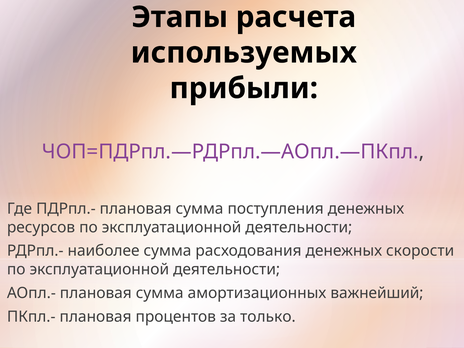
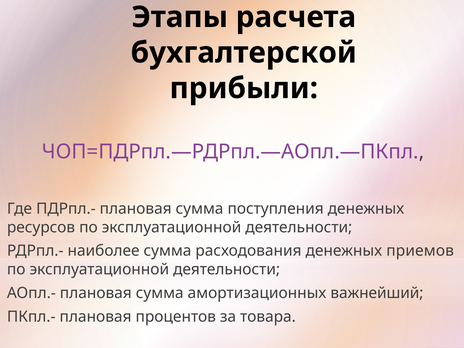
используемых: используемых -> бухгалтерской
скорости: скорости -> приемов
только: только -> товара
